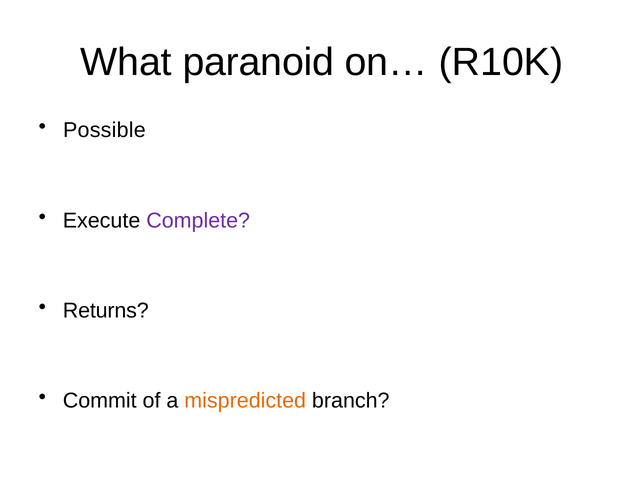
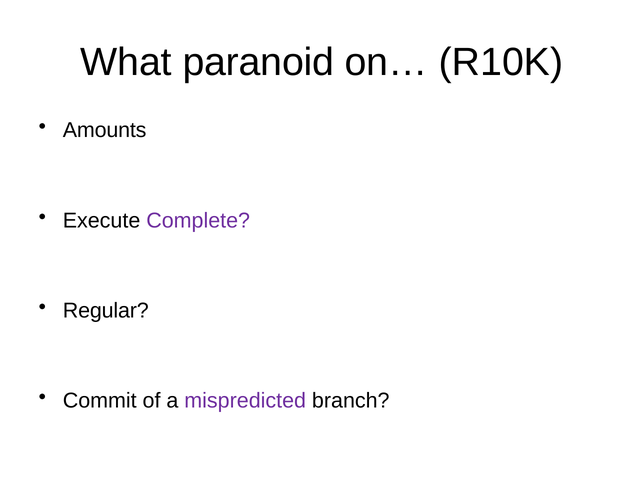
Possible: Possible -> Amounts
Returns: Returns -> Regular
mispredicted colour: orange -> purple
